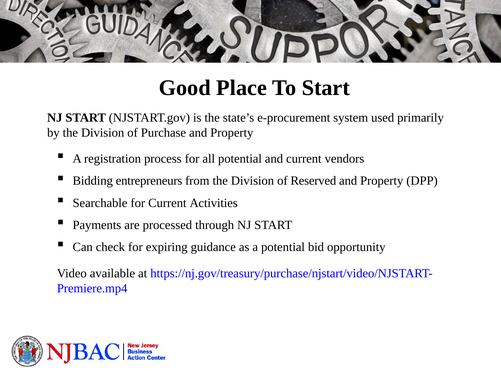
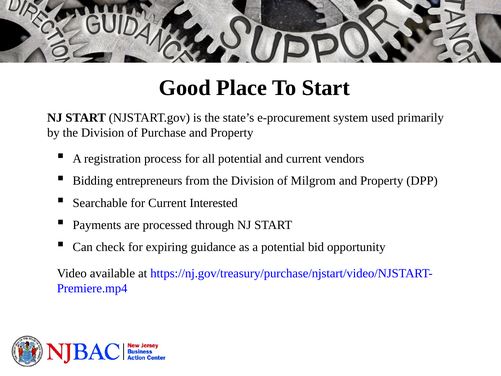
Reserved: Reserved -> Milgrom
Activities: Activities -> Interested
